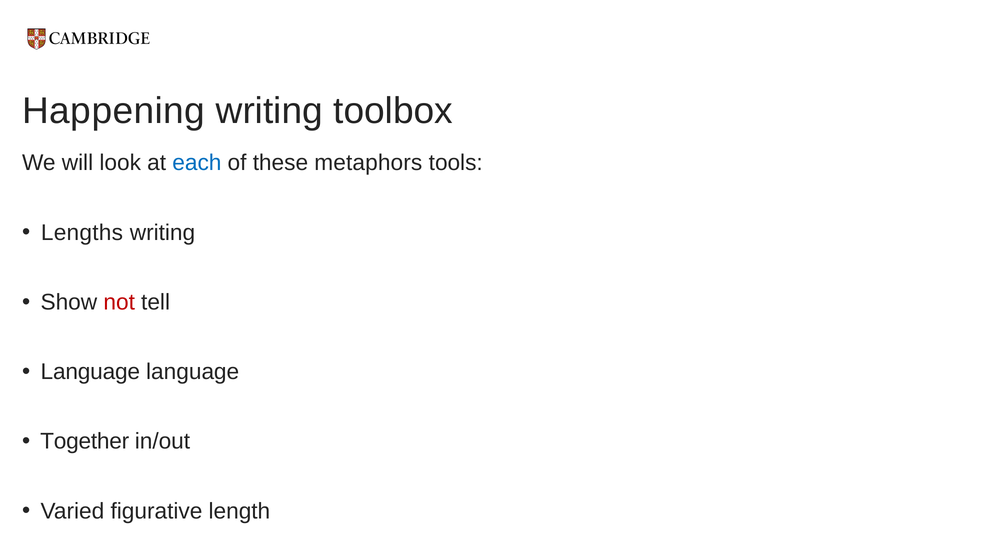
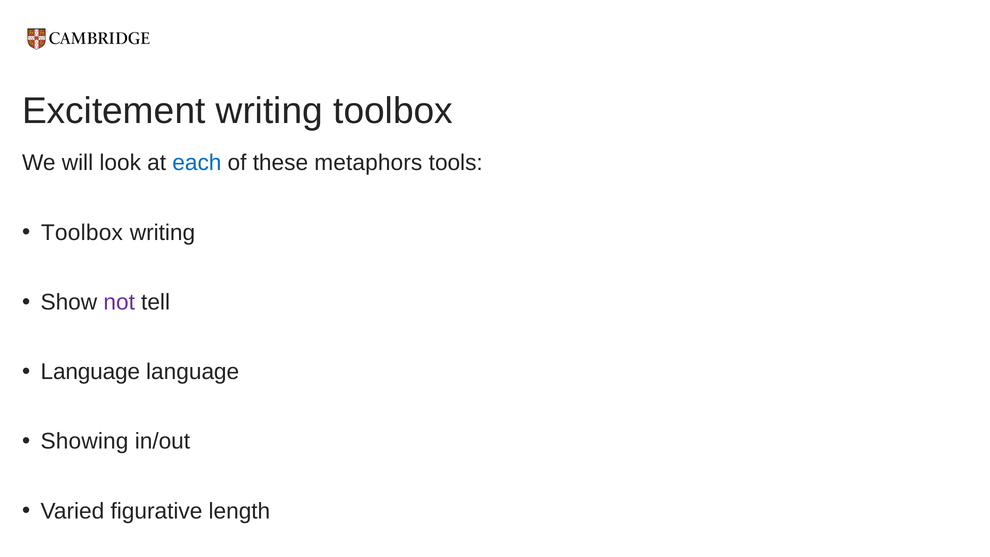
Happening: Happening -> Excitement
Lengths at (82, 233): Lengths -> Toolbox
not colour: red -> purple
Together: Together -> Showing
